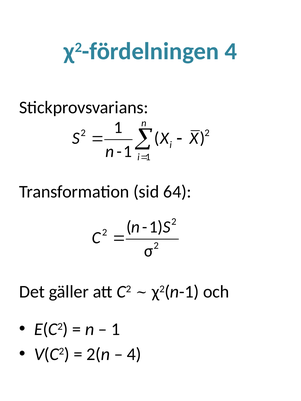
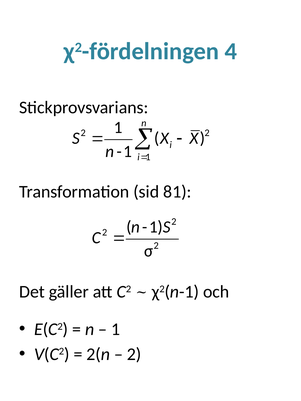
64: 64 -> 81
4 at (134, 354): 4 -> 2
